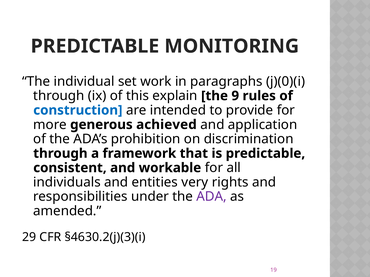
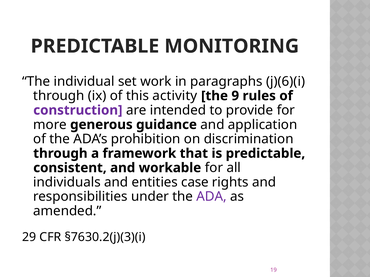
j)(0)(i: j)(0)(i -> j)(6)(i
explain: explain -> activity
construction colour: blue -> purple
achieved: achieved -> guidance
very: very -> case
§4630.2(j)(3)(i: §4630.2(j)(3)(i -> §7630.2(j)(3)(i
